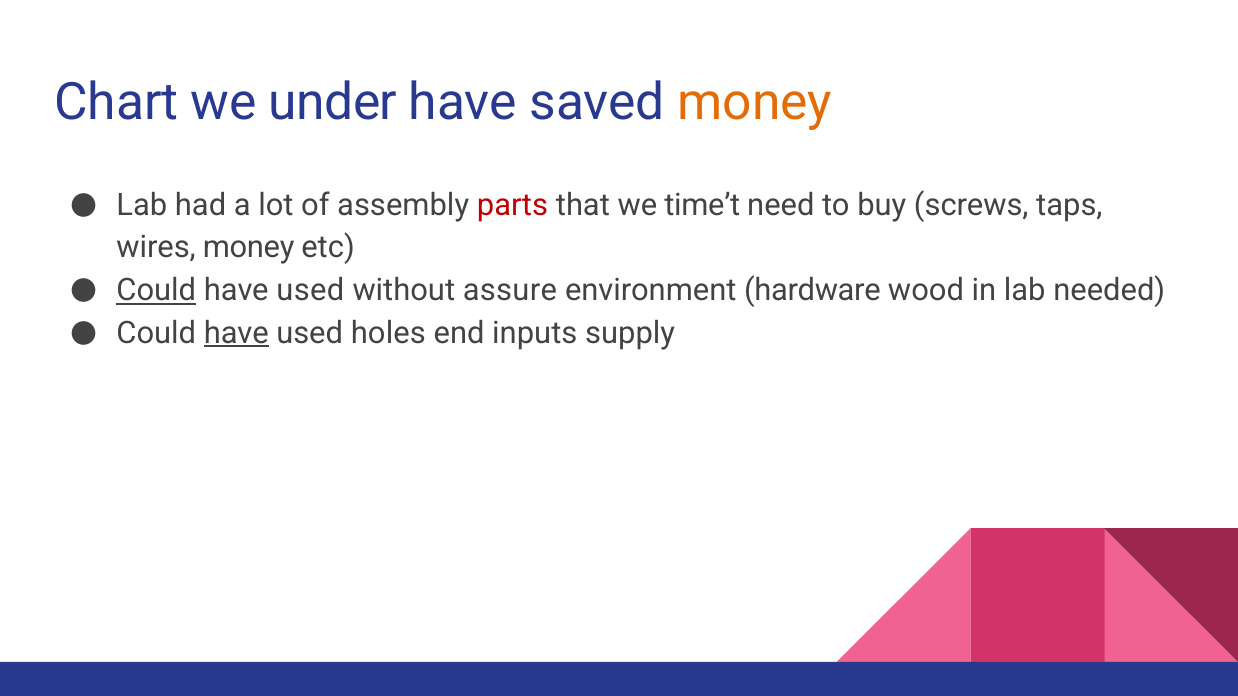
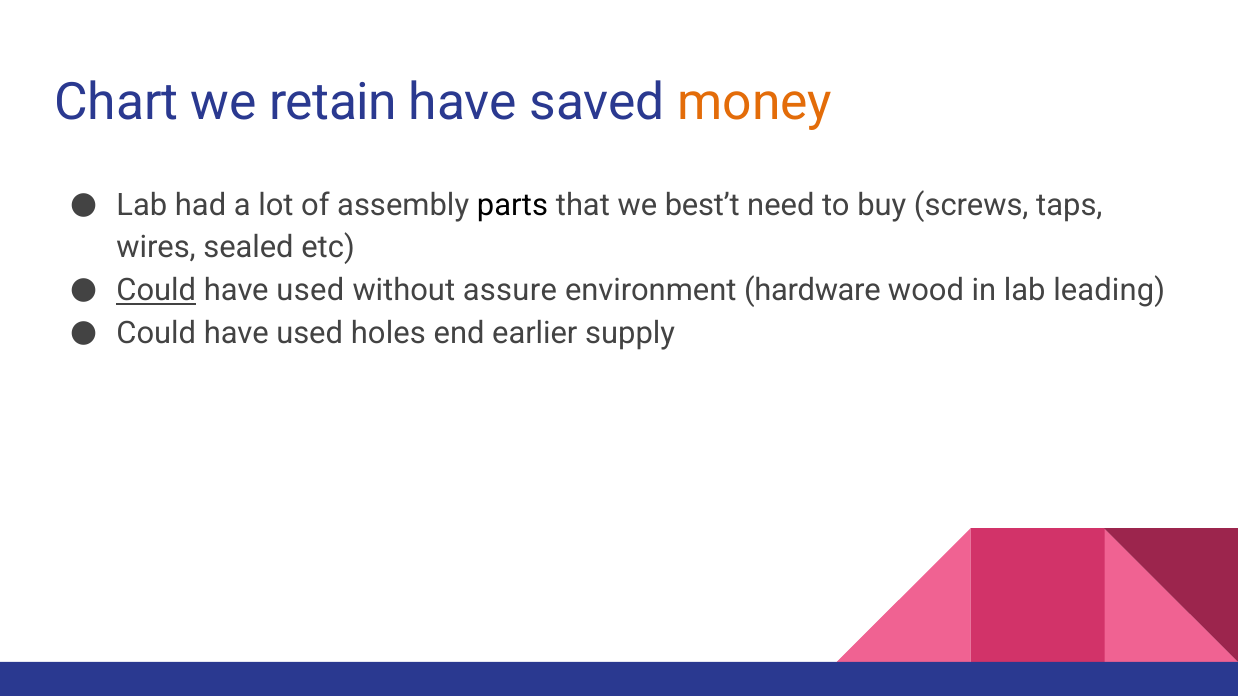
under: under -> retain
parts colour: red -> black
time’t: time’t -> best’t
wires money: money -> sealed
needed: needed -> leading
have at (236, 333) underline: present -> none
inputs: inputs -> earlier
